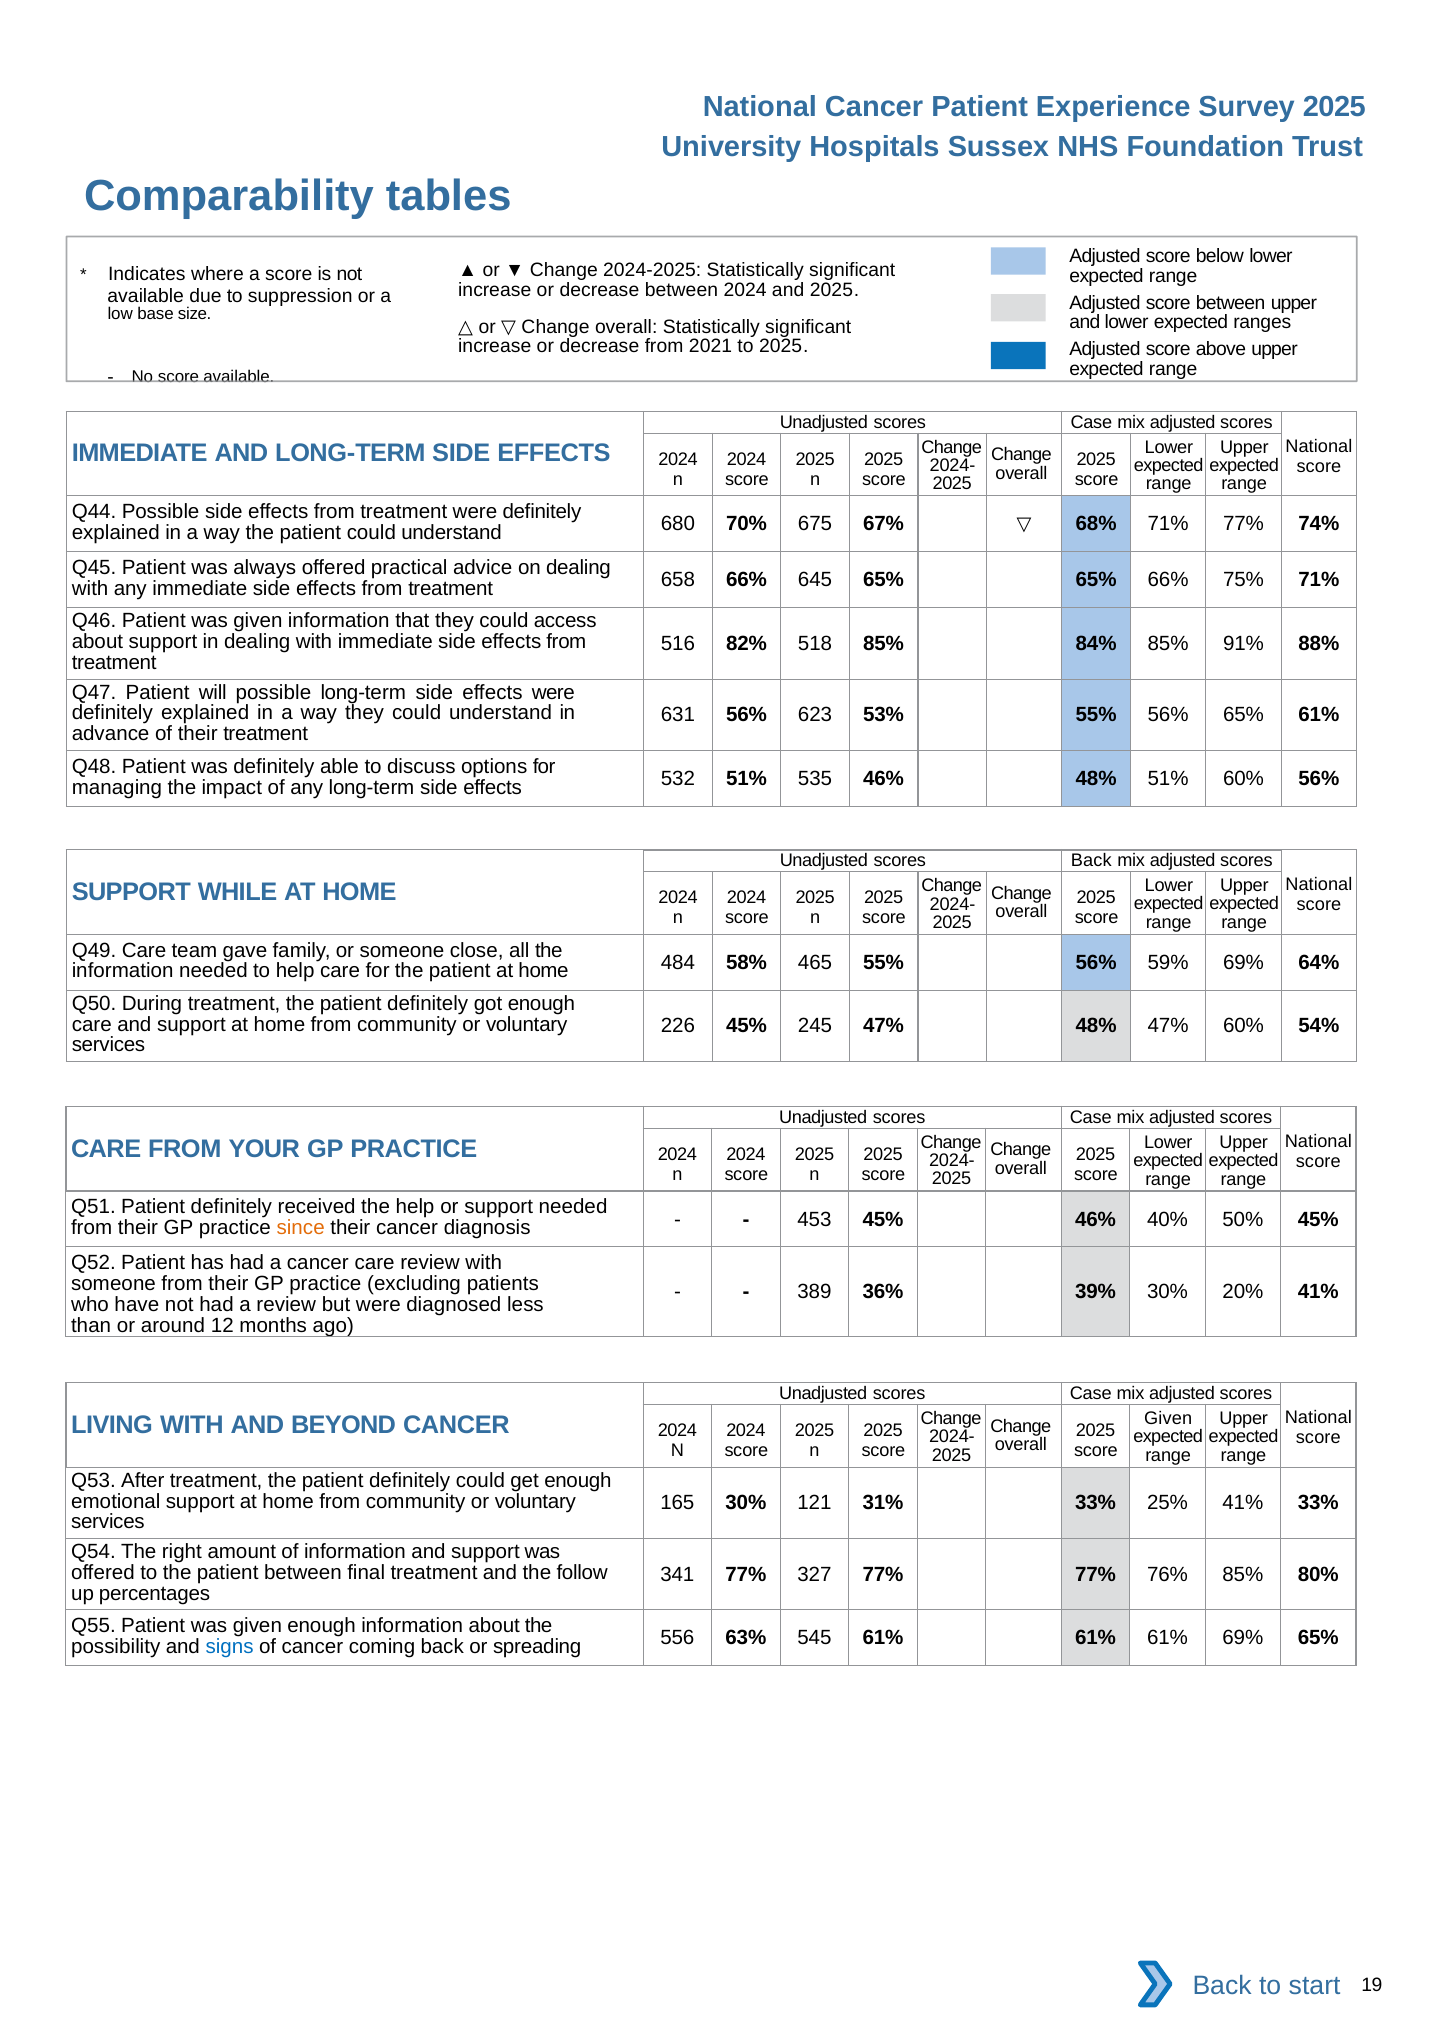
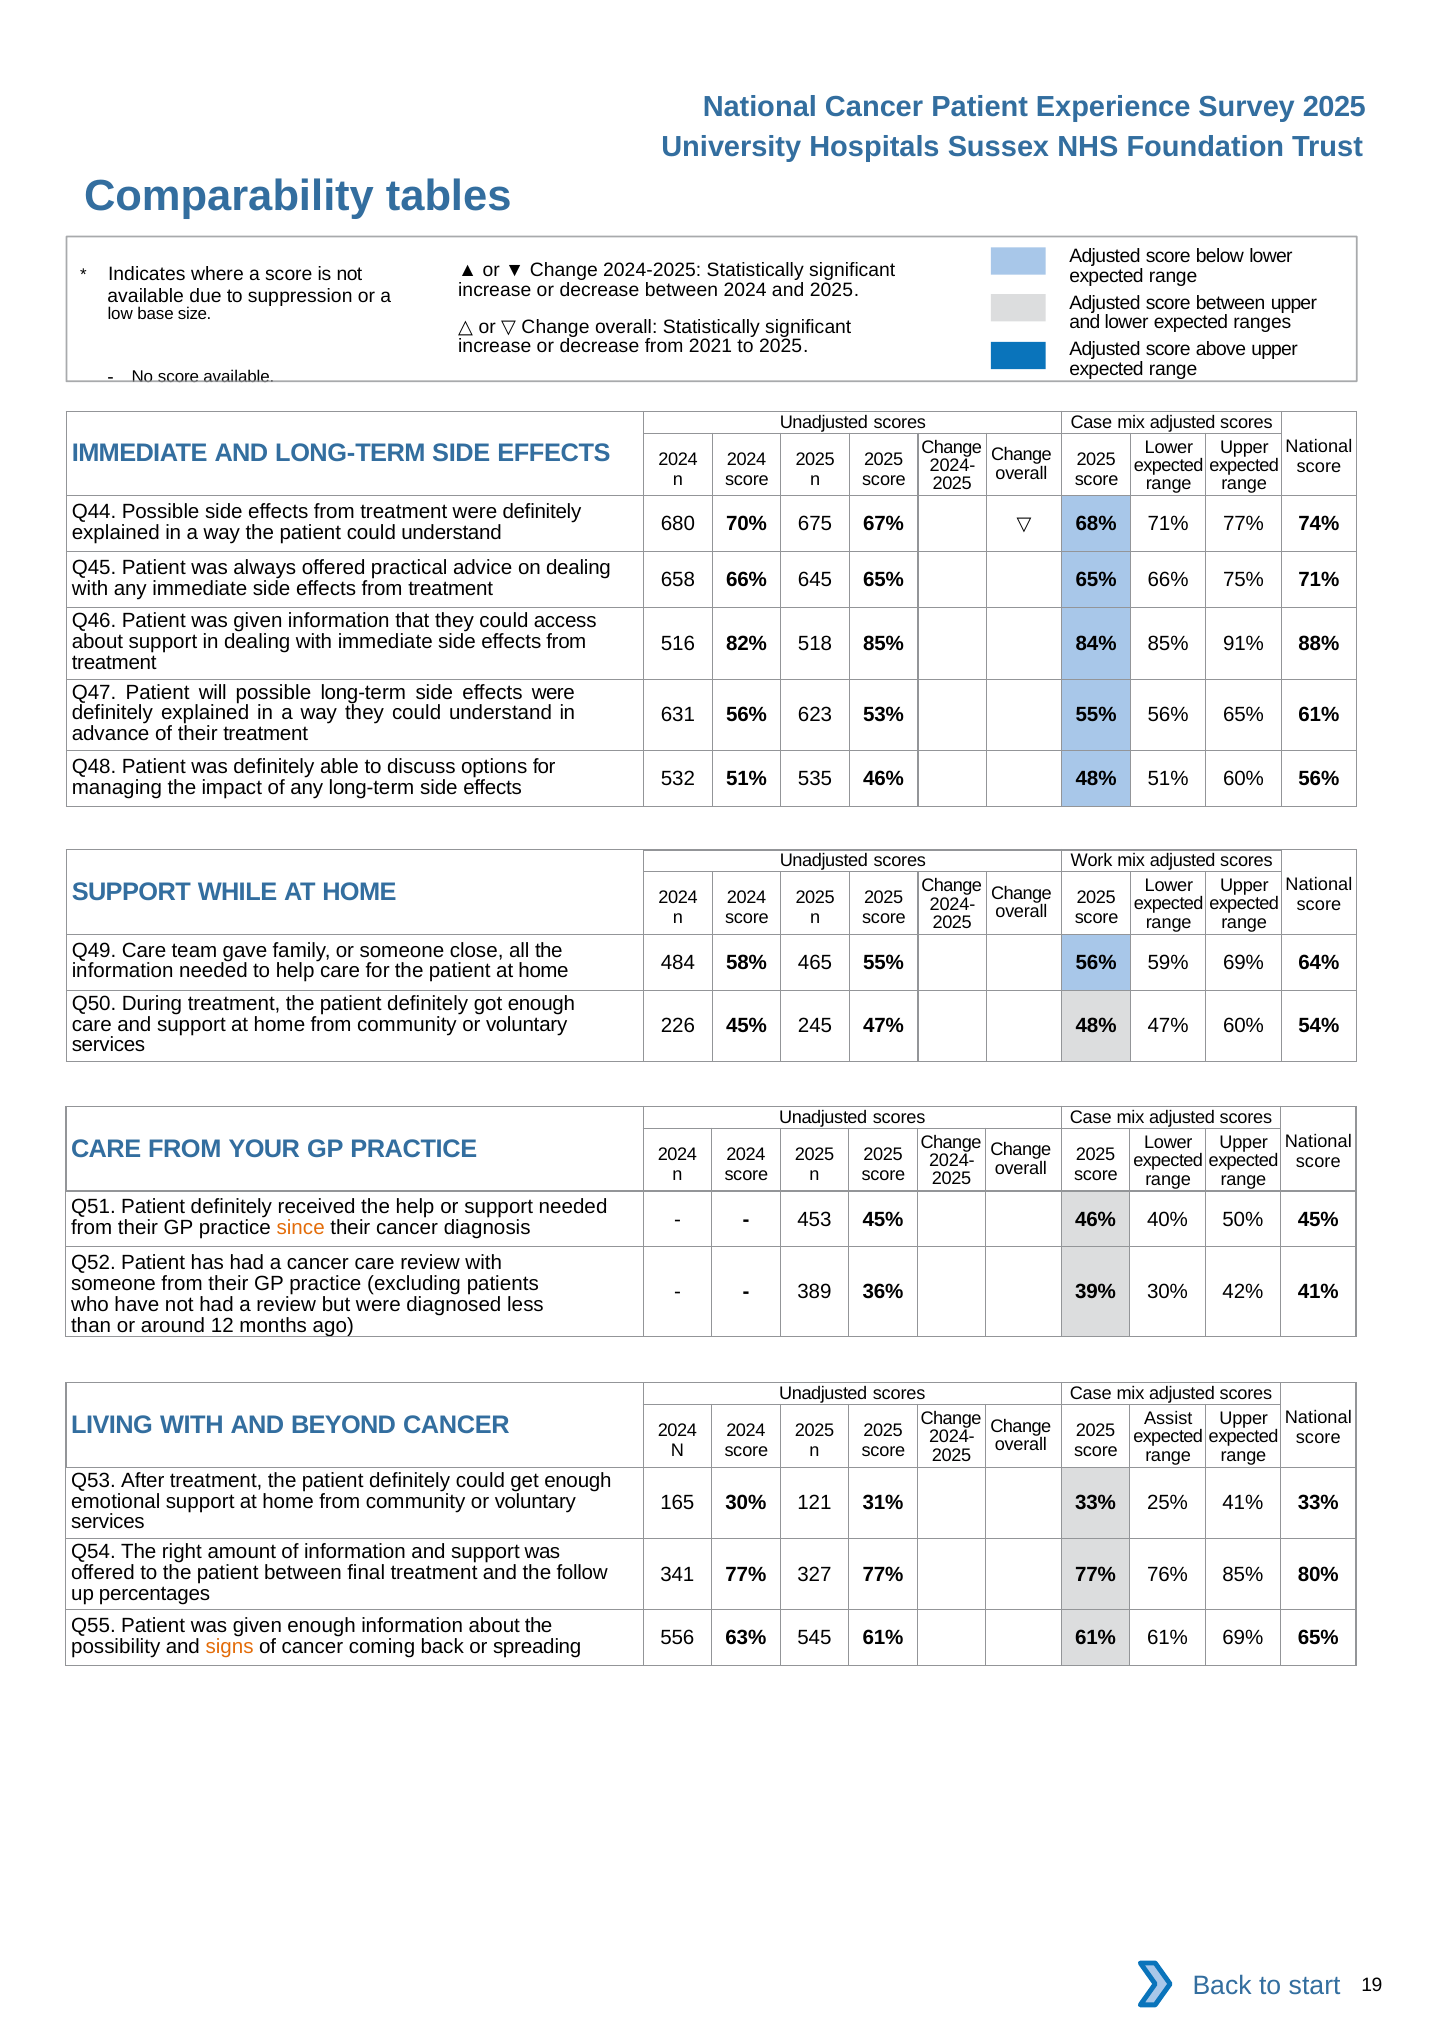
scores Back: Back -> Work
20%: 20% -> 42%
Given at (1168, 1419): Given -> Assist
signs colour: blue -> orange
